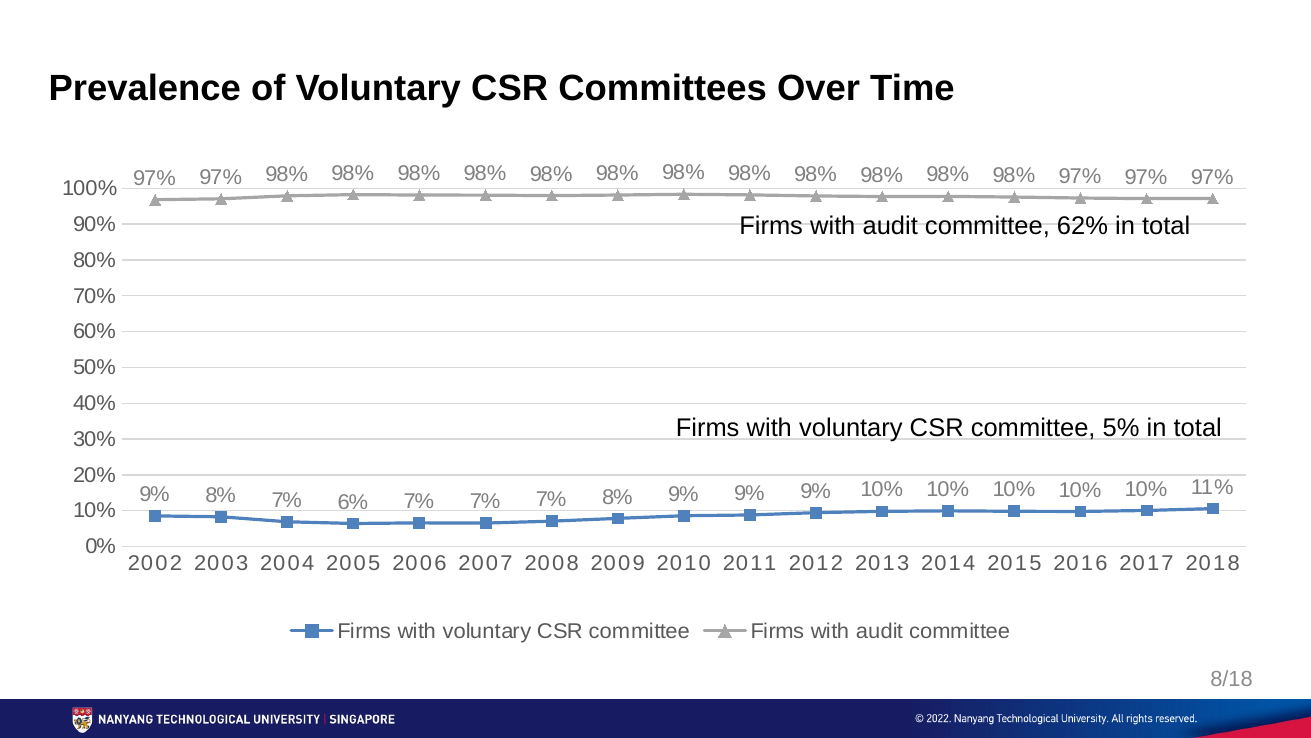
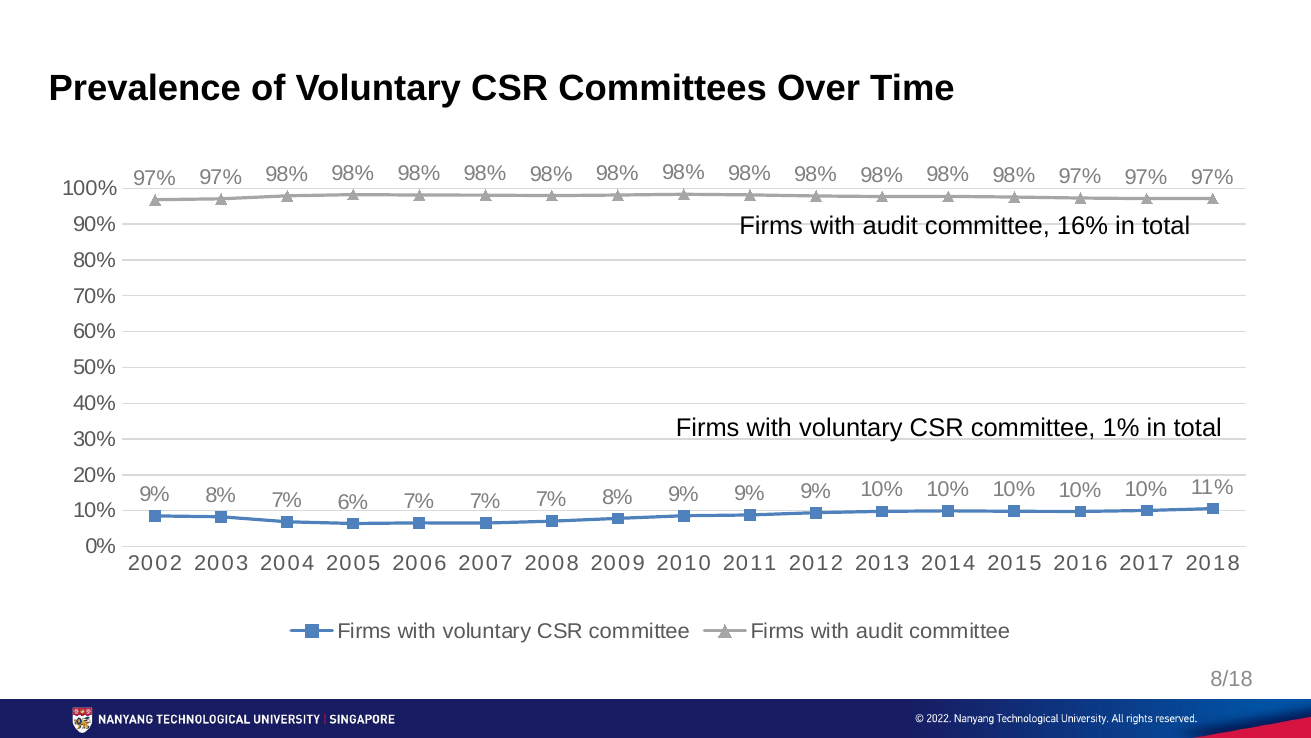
62%: 62% -> 16%
5%: 5% -> 1%
